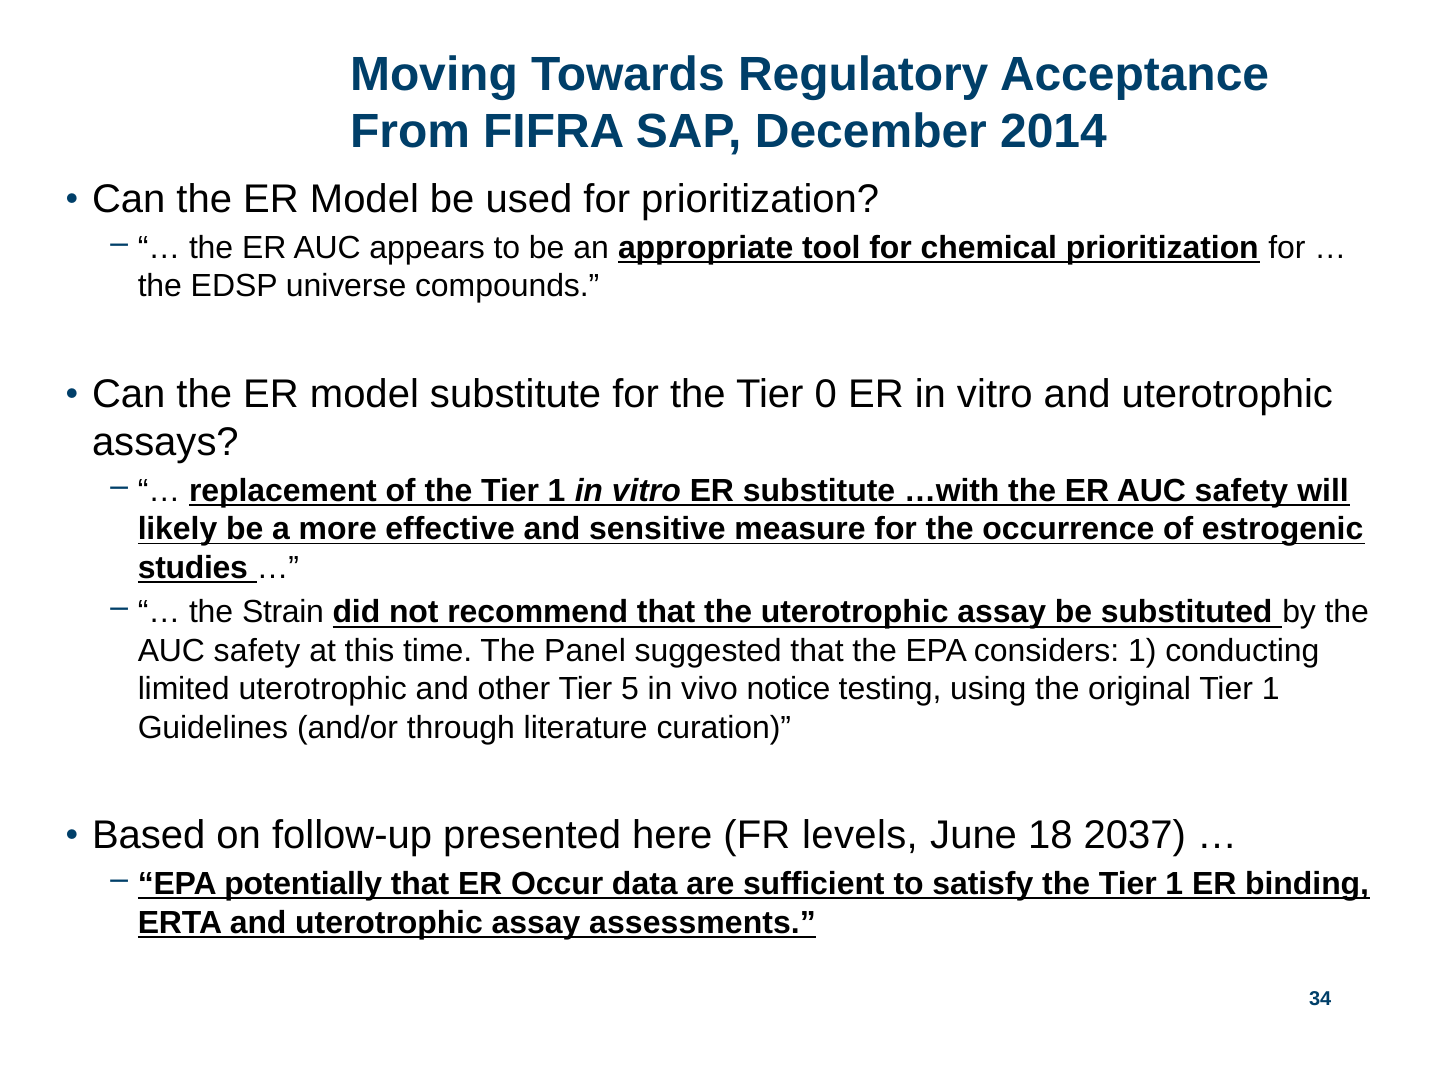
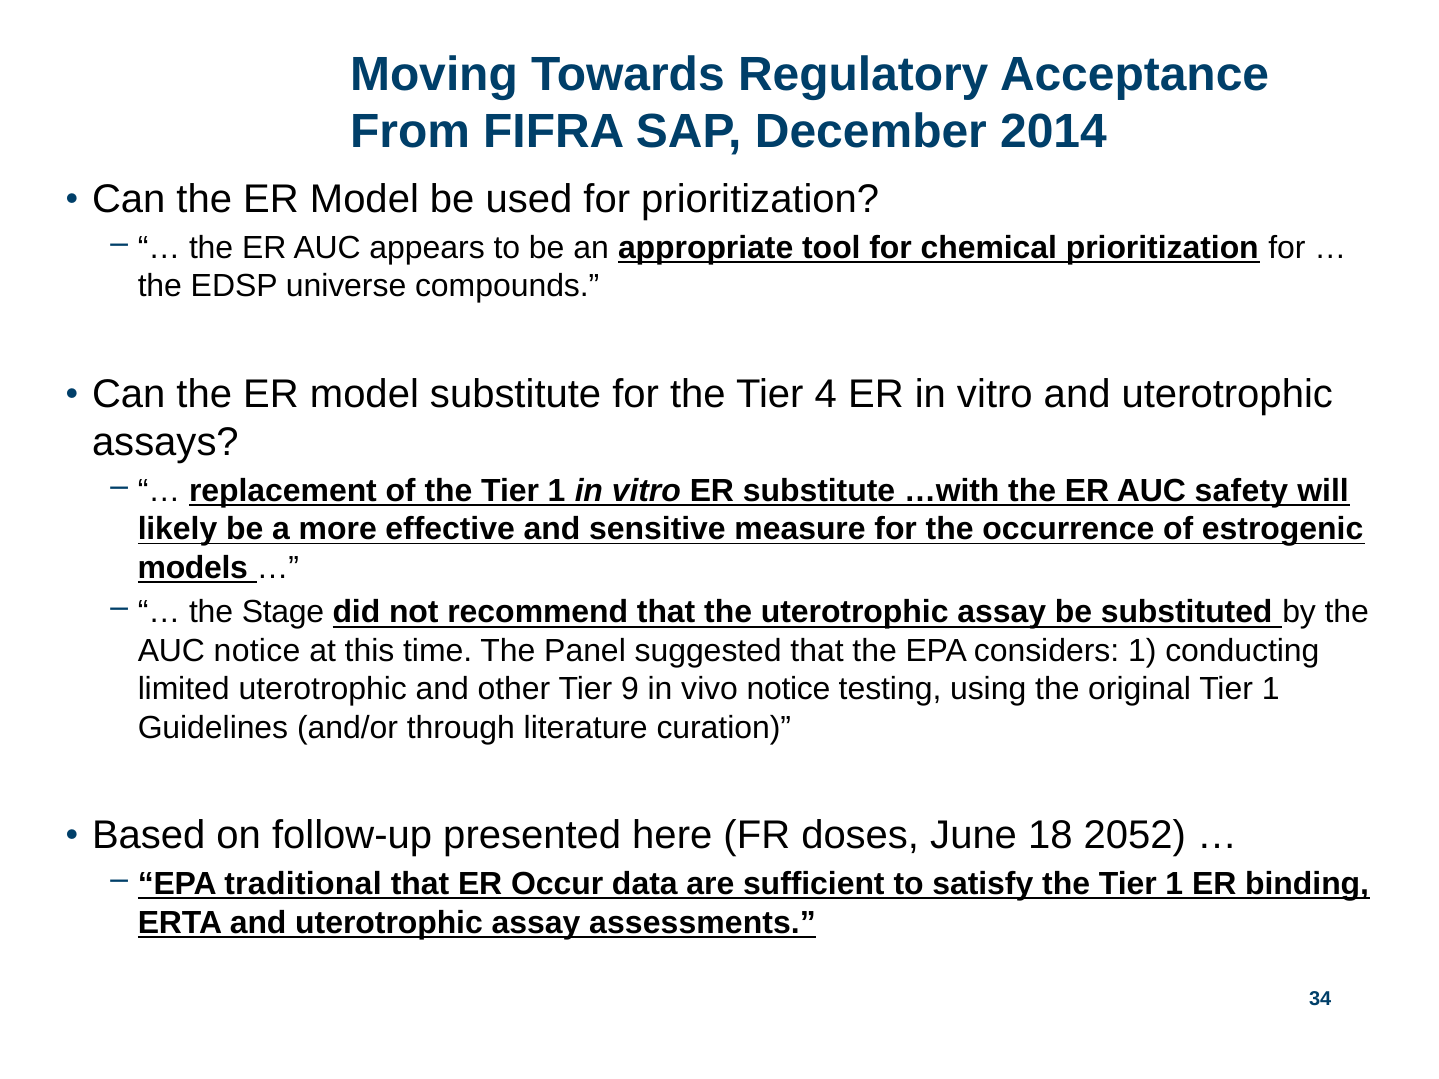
0: 0 -> 4
studies: studies -> models
Strain: Strain -> Stage
safety at (257, 651): safety -> notice
5: 5 -> 9
levels: levels -> doses
2037: 2037 -> 2052
potentially: potentially -> traditional
